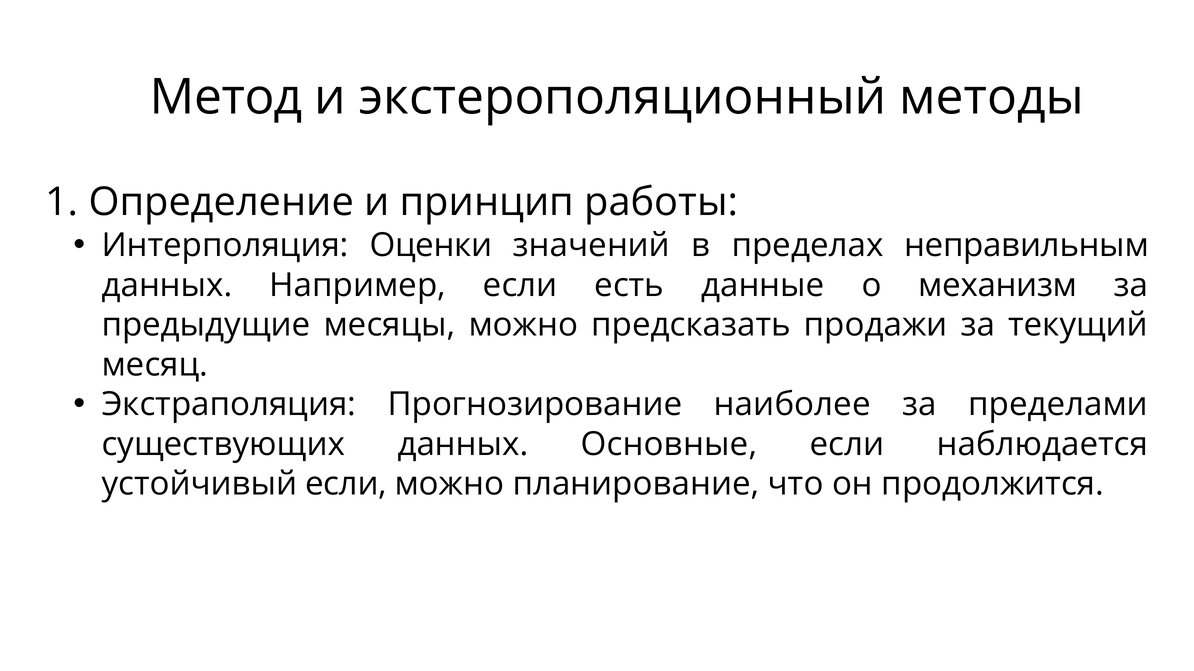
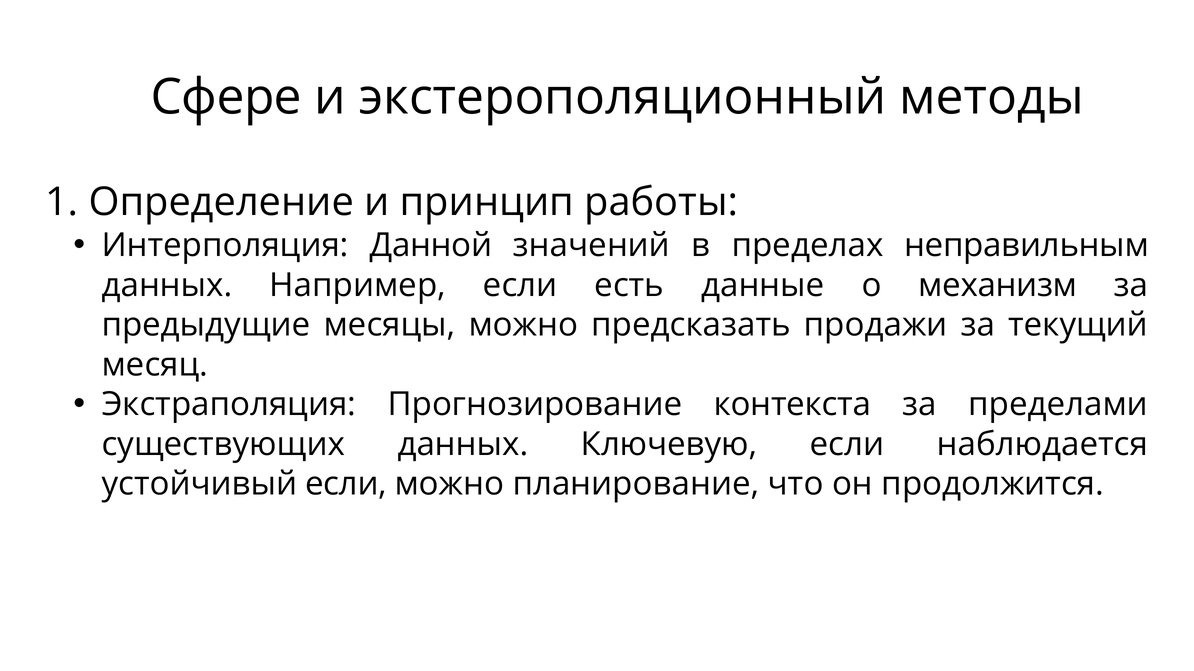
Метод: Метод -> Сфере
Оценки: Оценки -> Данной
наиболее: наиболее -> контекста
Основные: Основные -> Ключевую
